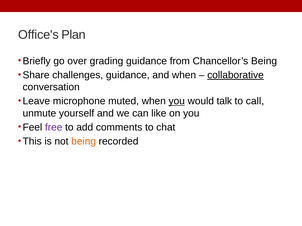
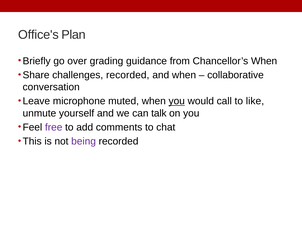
Chancellor’s Being: Being -> When
challenges guidance: guidance -> recorded
collaborative underline: present -> none
talk: talk -> call
call: call -> like
like: like -> talk
being at (84, 142) colour: orange -> purple
